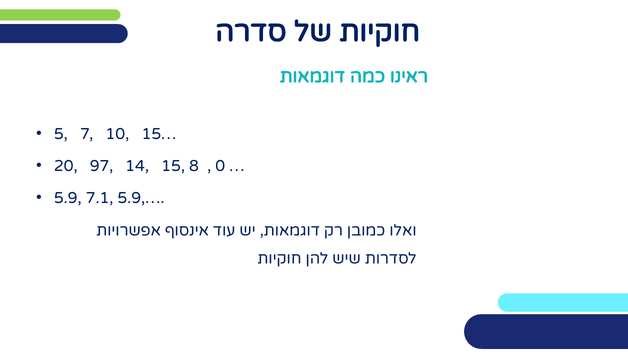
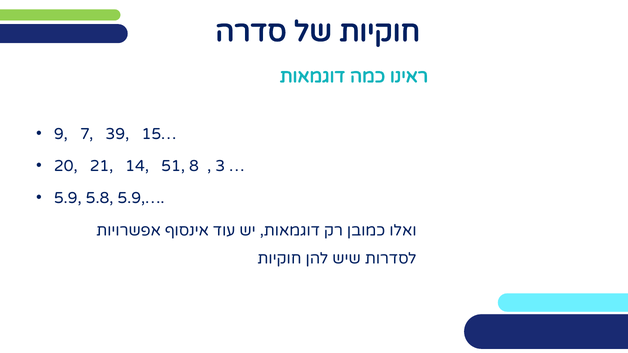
5: 5 -> 9
10: 10 -> 39
97: 97 -> 21
15: 15 -> 51
0: 0 -> 3
7.1: 7.1 -> 5.8
